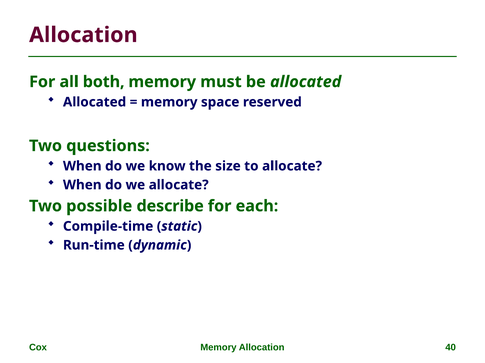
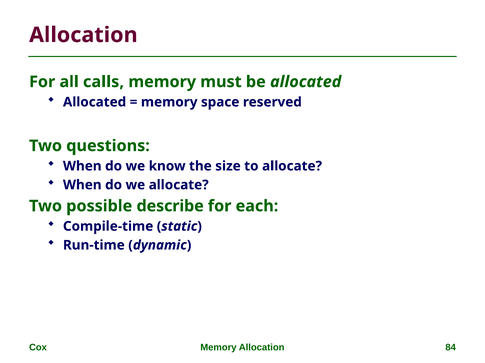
both: both -> calls
40: 40 -> 84
